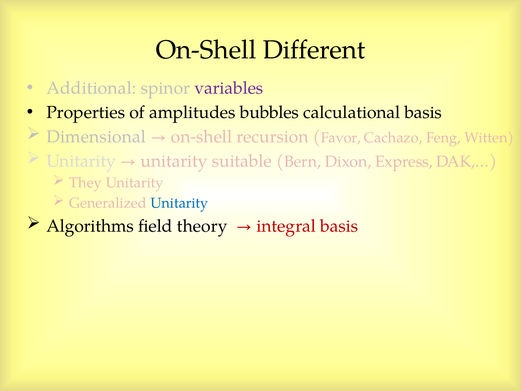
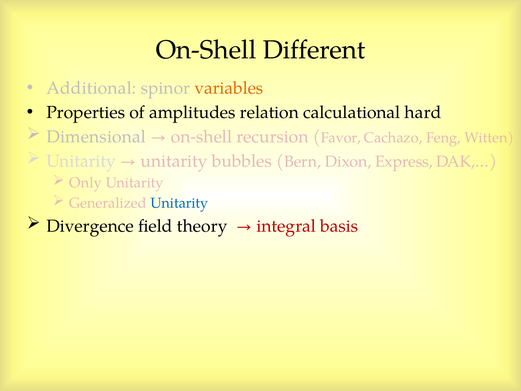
variables colour: purple -> orange
bubbles: bubbles -> relation
calculational basis: basis -> hard
suitable: suitable -> bubbles
They: They -> Only
Algorithms: Algorithms -> Divergence
